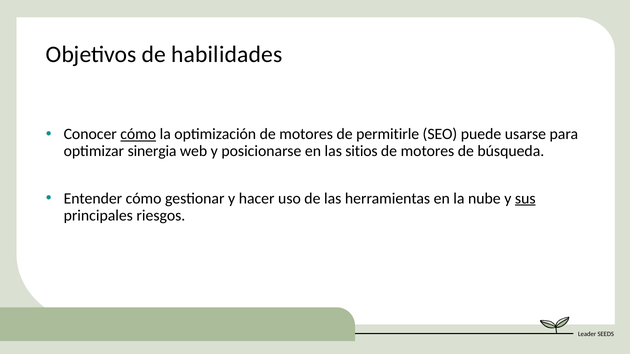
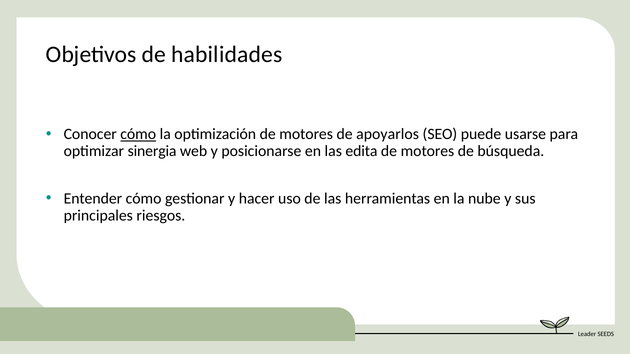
permitirle: permitirle -> apoyarlos
sitios: sitios -> edita
sus underline: present -> none
